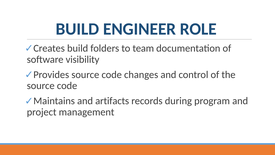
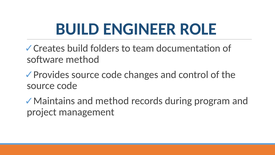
software visibility: visibility -> method
and artifacts: artifacts -> method
